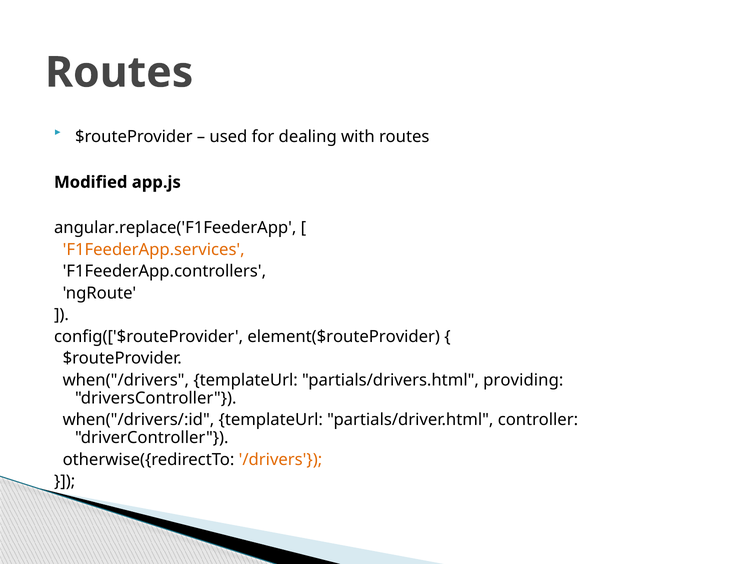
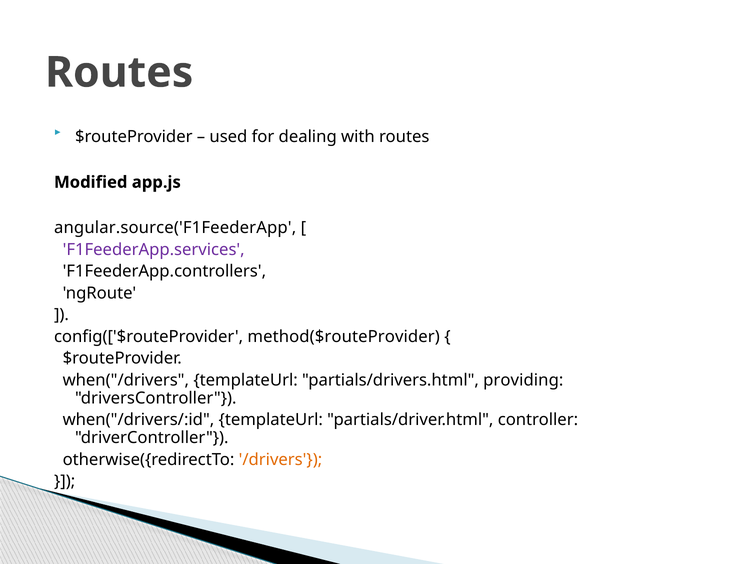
angular.replace('F1FeederApp: angular.replace('F1FeederApp -> angular.source('F1FeederApp
F1FeederApp.services colour: orange -> purple
element($routeProvider: element($routeProvider -> method($routeProvider
